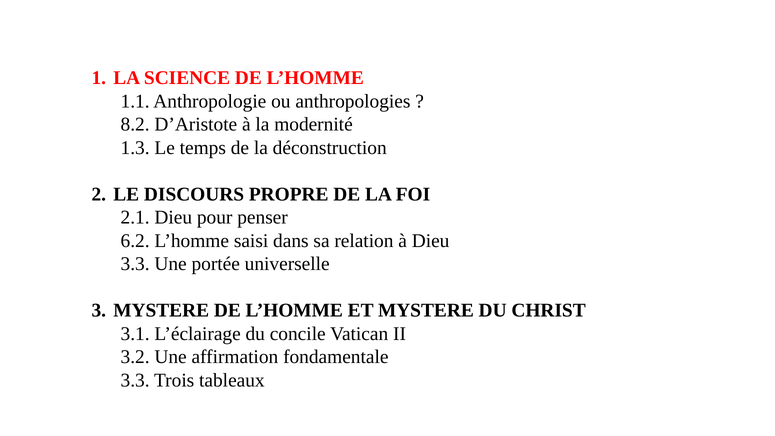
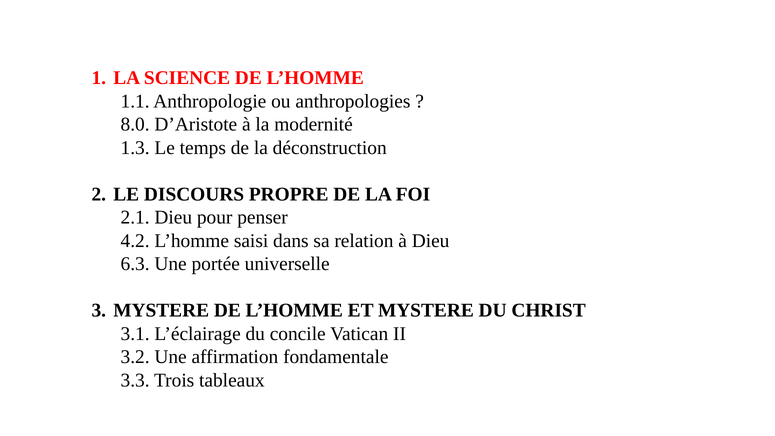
8.2: 8.2 -> 8.0
6.2: 6.2 -> 4.2
3.3 at (135, 264): 3.3 -> 6.3
